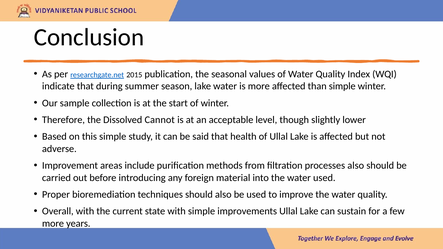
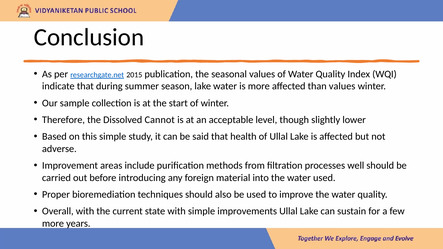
than simple: simple -> values
processes also: also -> well
